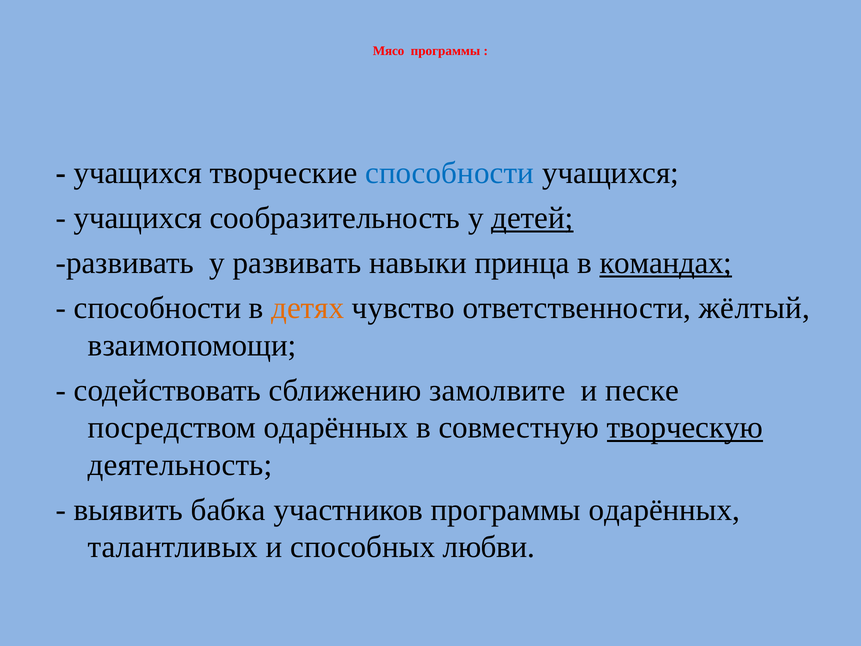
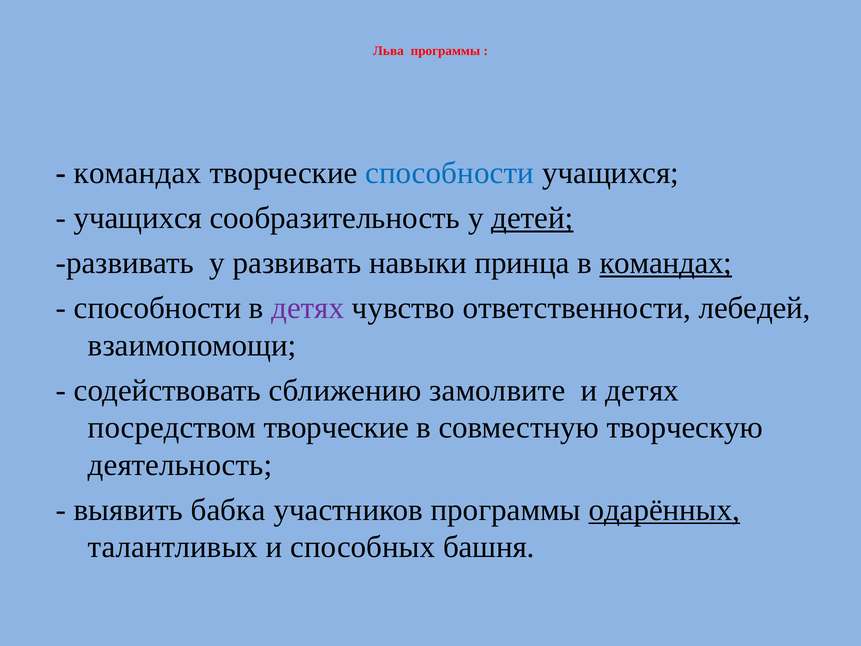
Мясо: Мясо -> Льва
учащихся at (138, 173): учащихся -> командах
детях at (308, 308) colour: orange -> purple
жёлтый: жёлтый -> лебедей
и песке: песке -> детях
посредством одарённых: одарённых -> творческие
творческую underline: present -> none
одарённых at (664, 510) underline: none -> present
любви: любви -> башня
